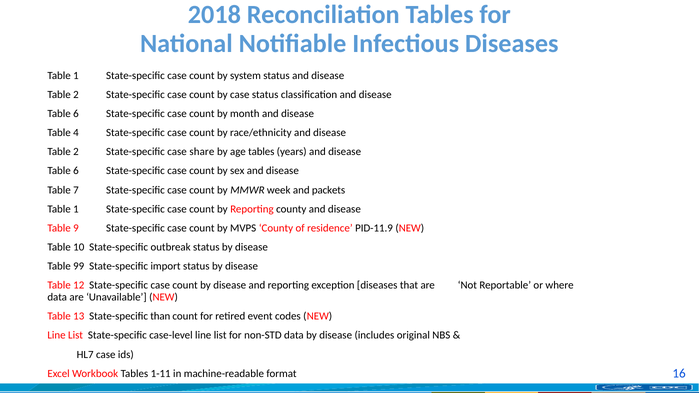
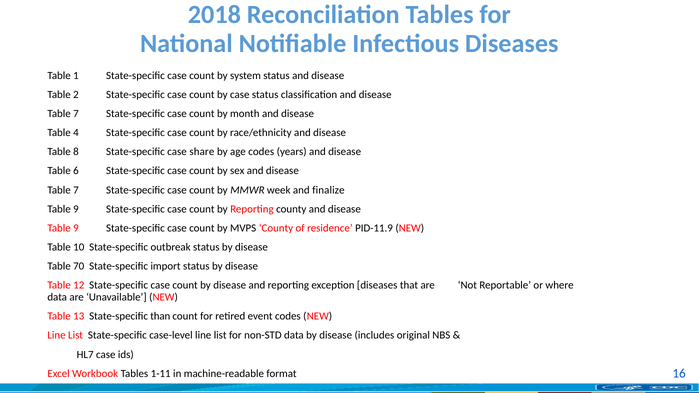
6 at (76, 114): 6 -> 7
2 at (76, 152): 2 -> 8
age tables: tables -> codes
packets: packets -> finalize
1 at (76, 209): 1 -> 9
99: 99 -> 70
